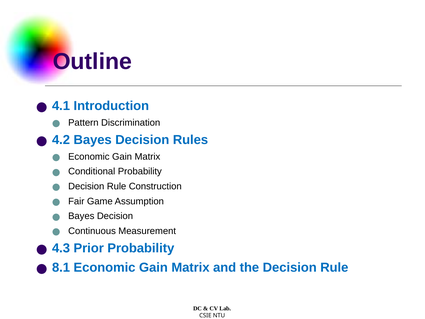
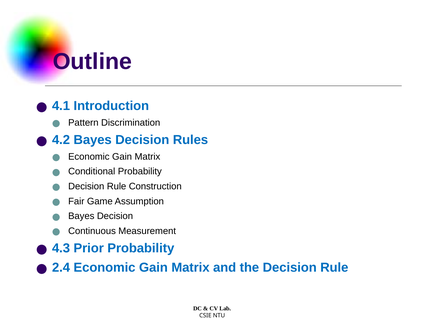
8.1: 8.1 -> 2.4
